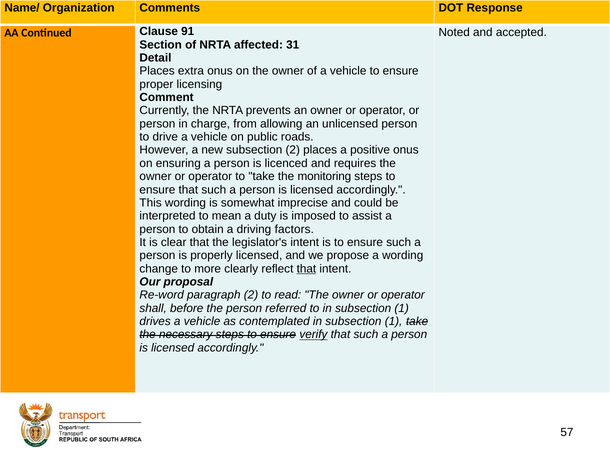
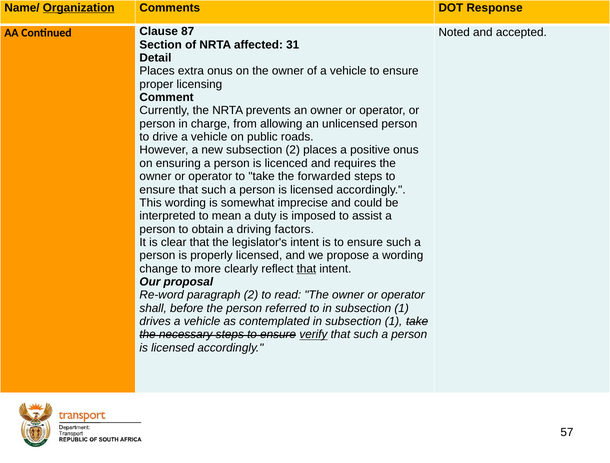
Organization underline: none -> present
91: 91 -> 87
monitoring: monitoring -> forwarded
